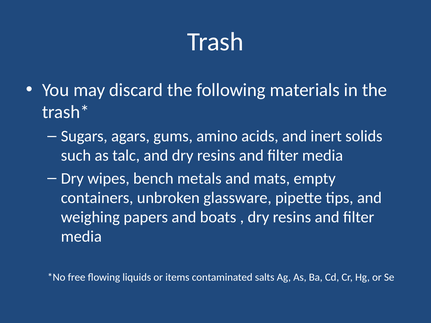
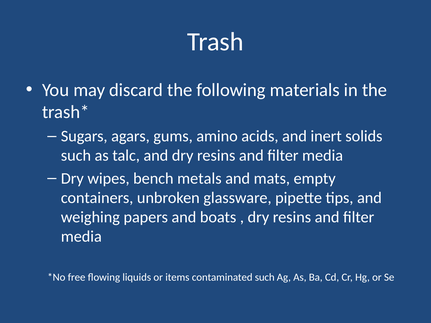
contaminated salts: salts -> such
